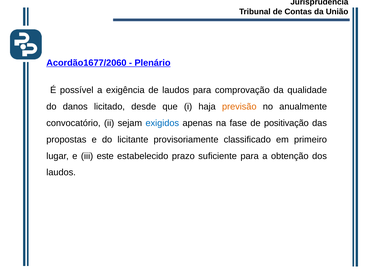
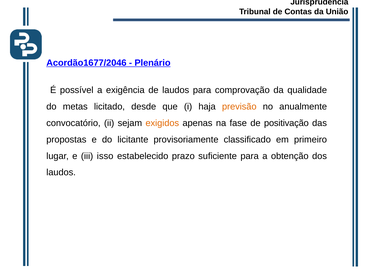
Acordão1677/2060: Acordão1677/2060 -> Acordão1677/2046
danos: danos -> metas
exigidos colour: blue -> orange
este: este -> isso
